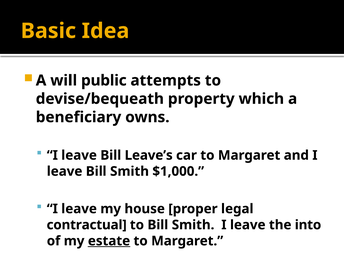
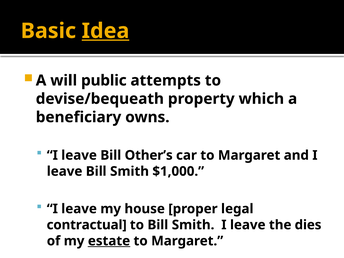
Idea underline: none -> present
Leave’s: Leave’s -> Other’s
into: into -> dies
